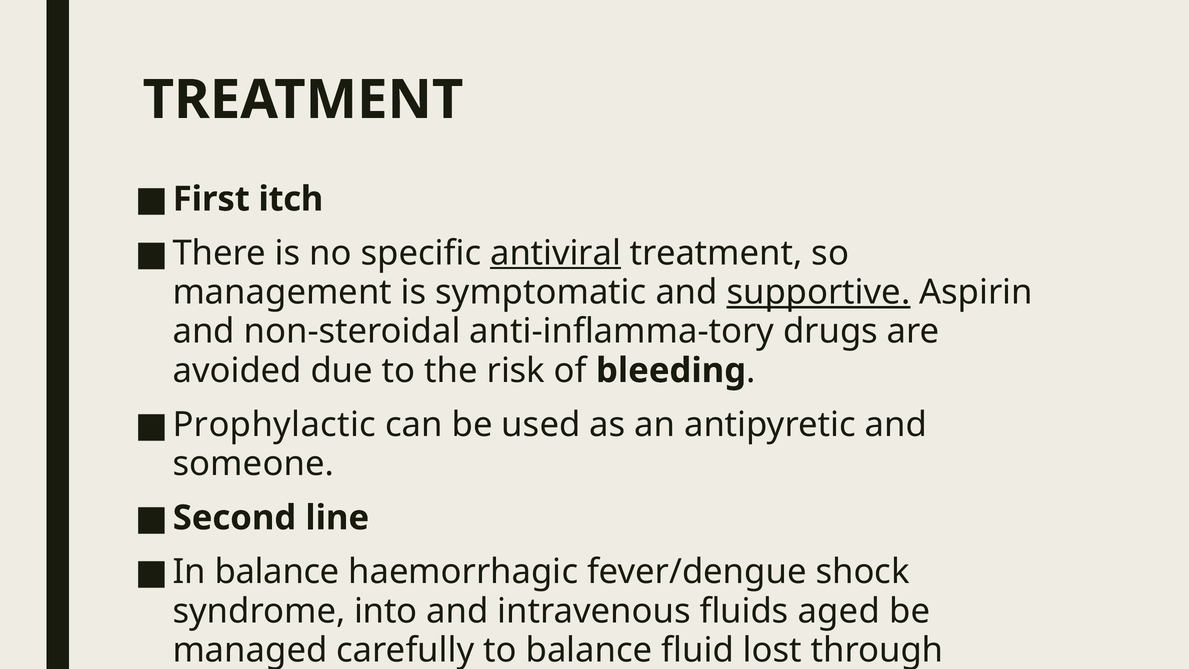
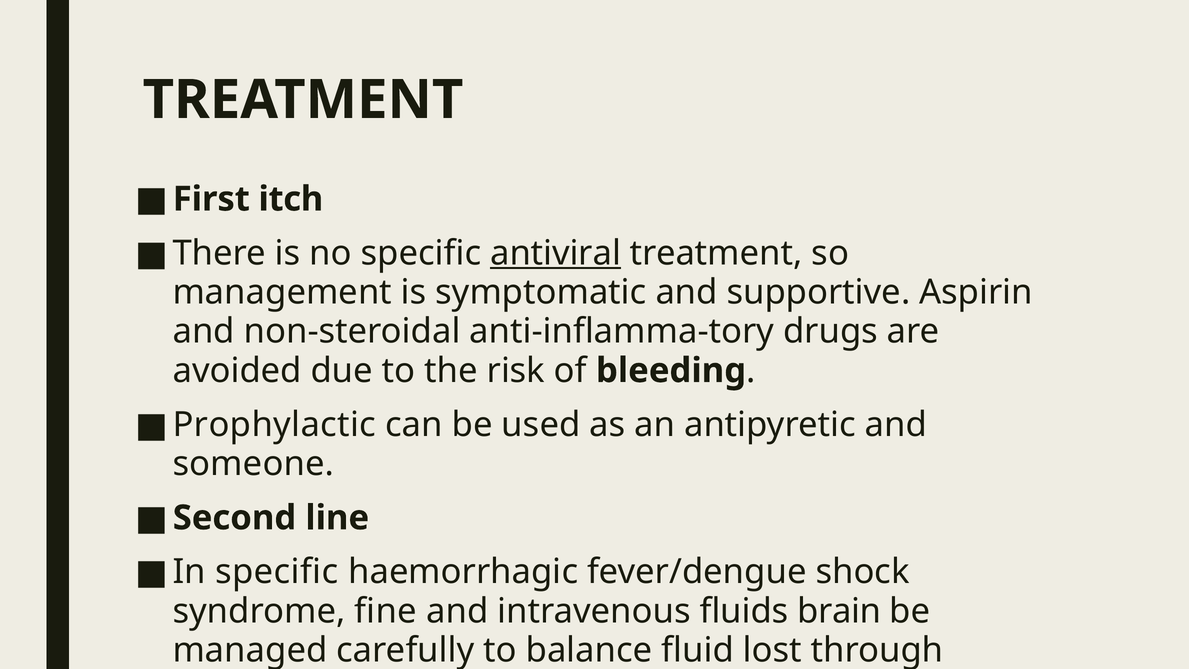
supportive underline: present -> none
In balance: balance -> specific
into: into -> fine
aged: aged -> brain
